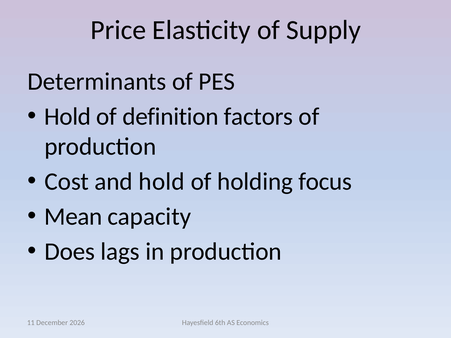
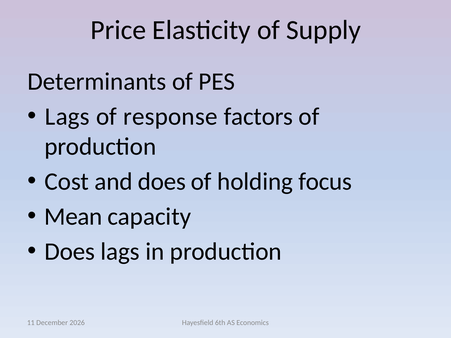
Hold at (68, 117): Hold -> Lags
definition: definition -> response
and hold: hold -> does
